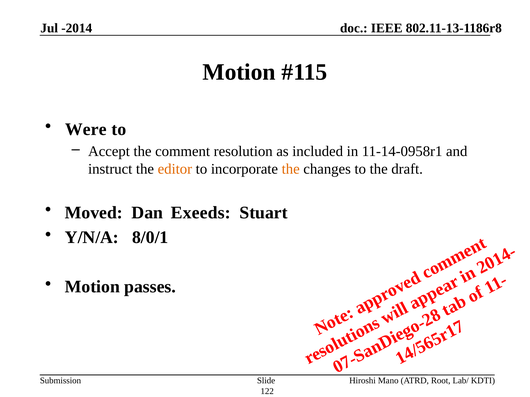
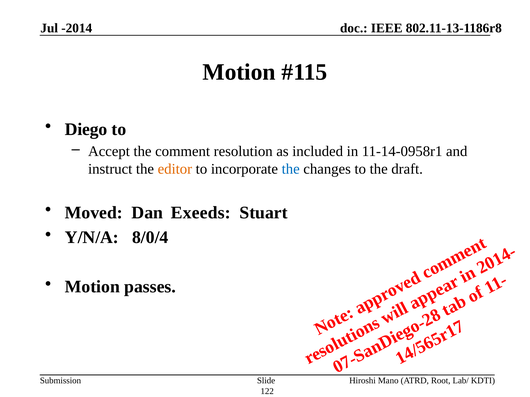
Were: Were -> Diego
the at (291, 169) colour: orange -> blue
8/0/1: 8/0/1 -> 8/0/4
